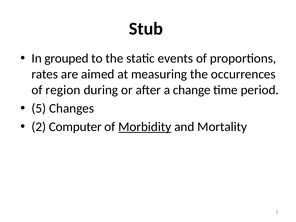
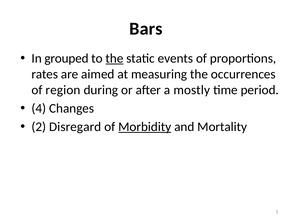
Stub: Stub -> Bars
the at (114, 58) underline: none -> present
change: change -> mostly
5 at (39, 108): 5 -> 4
Computer: Computer -> Disregard
